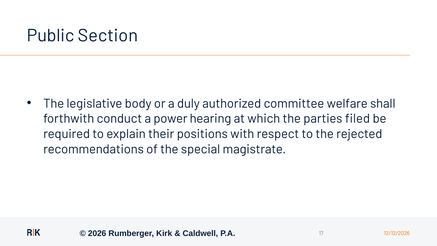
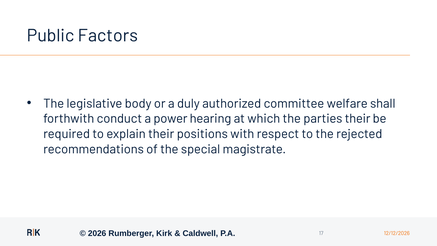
Section: Section -> Factors
parties filed: filed -> their
